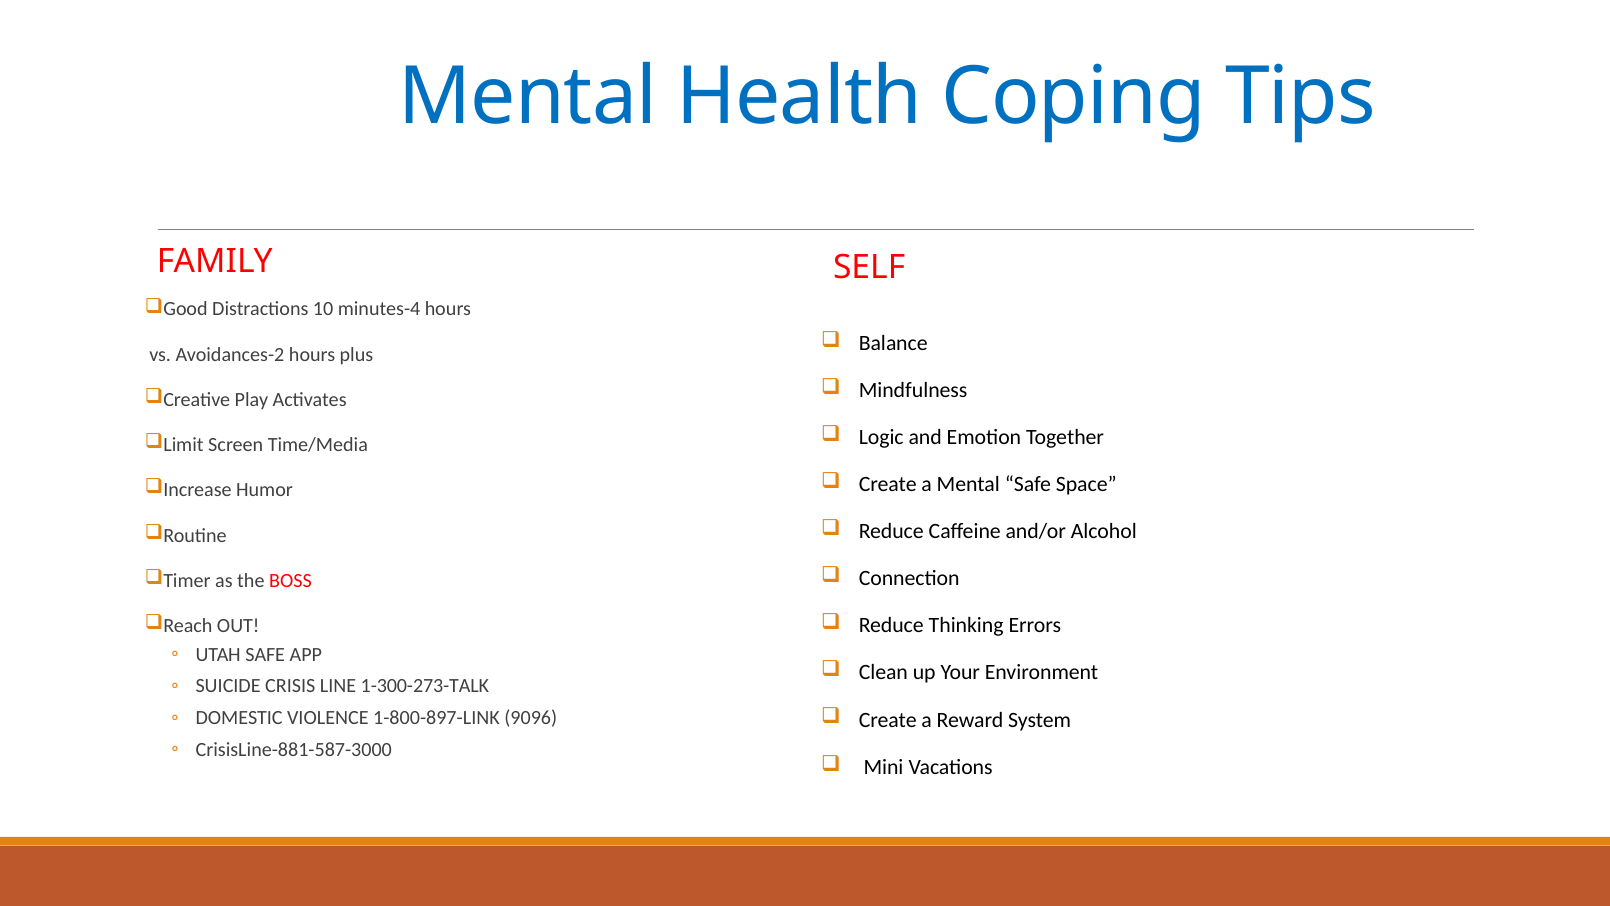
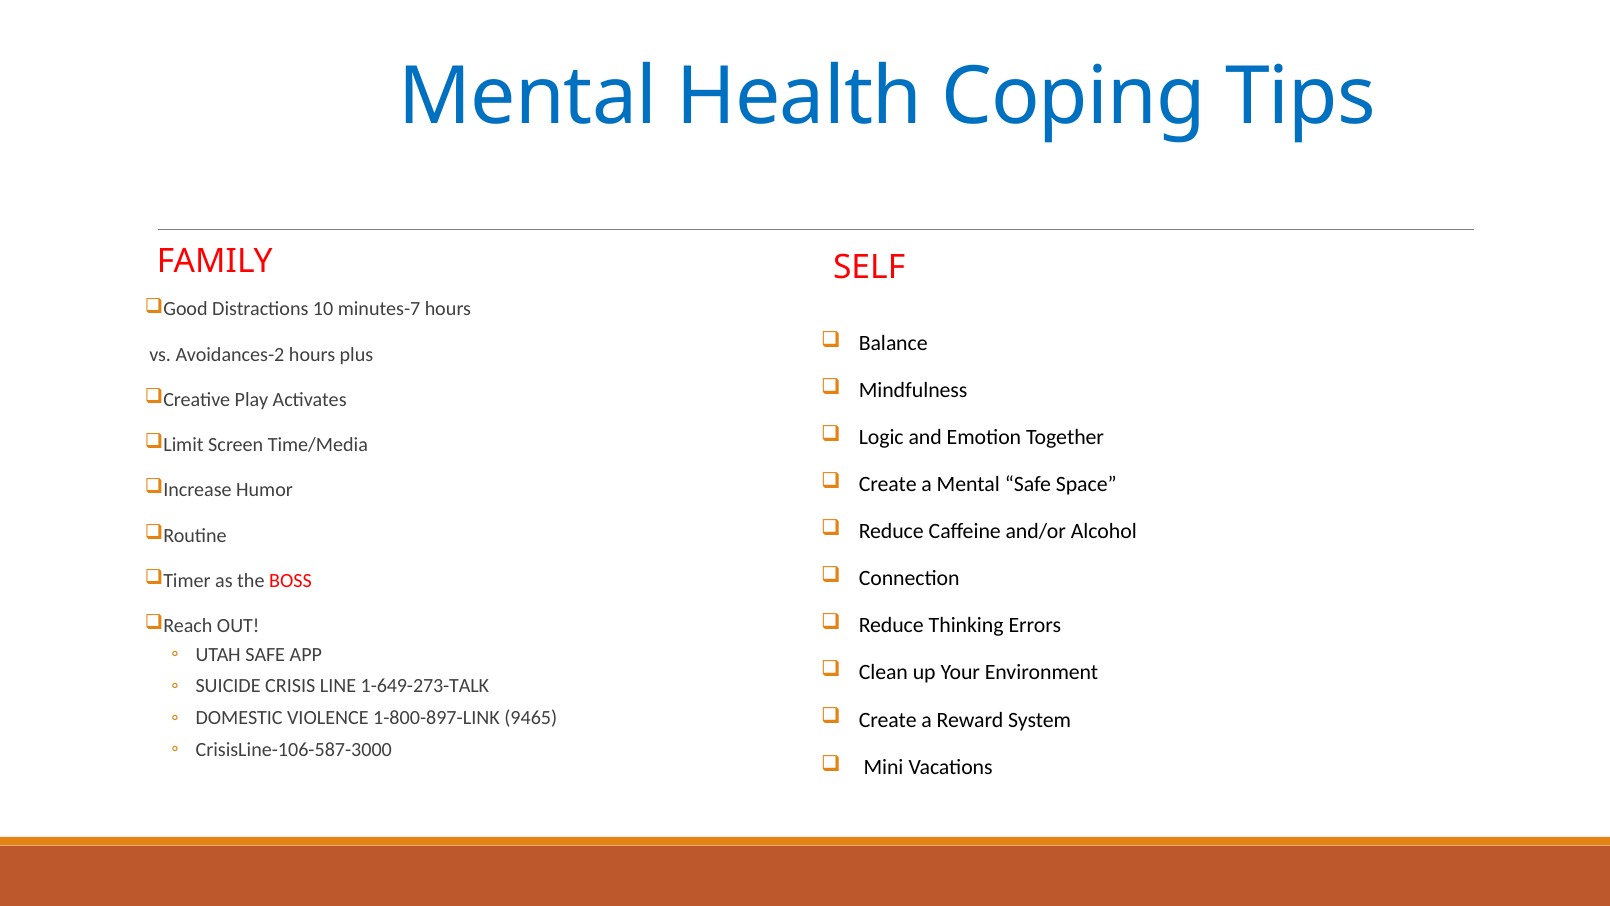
minutes-4: minutes-4 -> minutes-7
1-300-273-TALK: 1-300-273-TALK -> 1-649-273-TALK
9096: 9096 -> 9465
CrisisLine-881-587-3000: CrisisLine-881-587-3000 -> CrisisLine-106-587-3000
